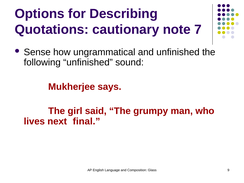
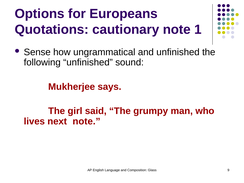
Describing: Describing -> Europeans
7: 7 -> 1
next final: final -> note
